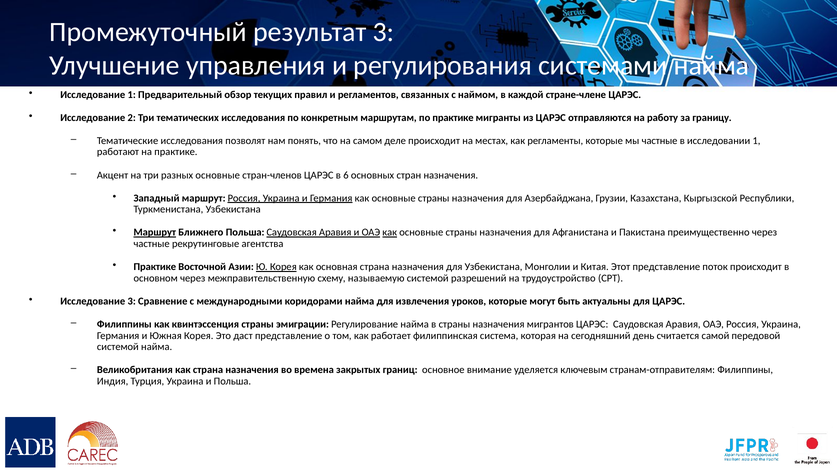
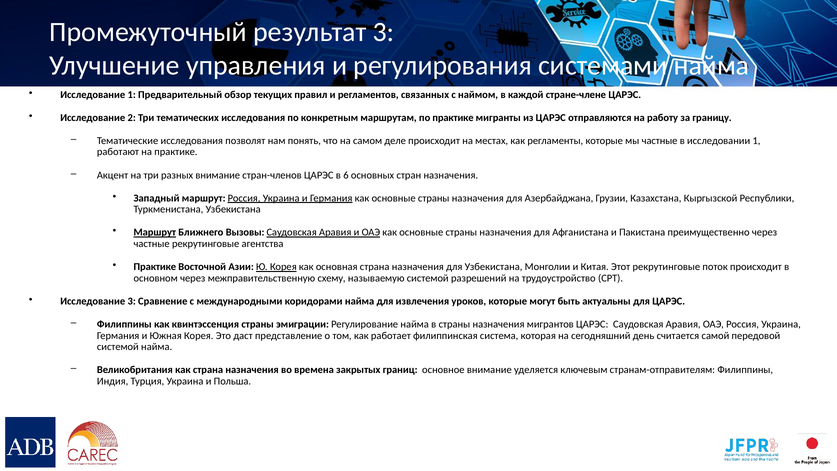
разных основные: основные -> внимание
Ближнего Польша: Польша -> Вызовы
как at (390, 232) underline: present -> none
Этот представление: представление -> рекрутинговые
